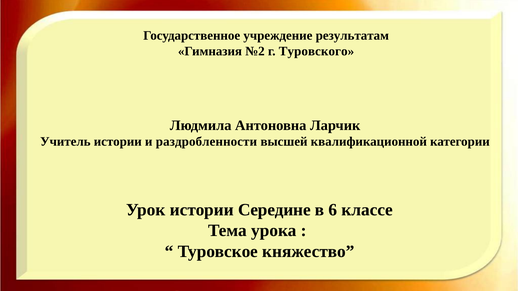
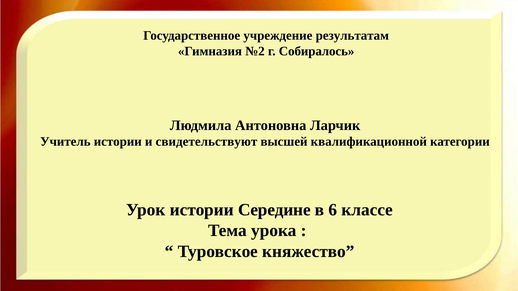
Туровского: Туровского -> Собиралось
раздробленности: раздробленности -> свидетельствуют
